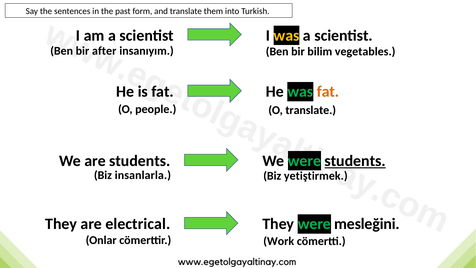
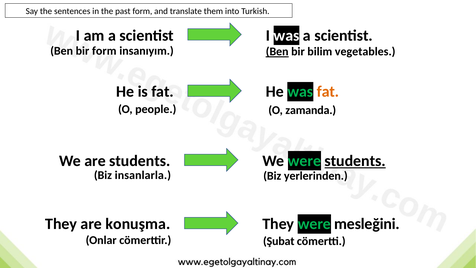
was at (287, 35) colour: yellow -> white
bir after: after -> form
Ben at (277, 52) underline: none -> present
O translate: translate -> zamanda
yetiştirmek: yetiştirmek -> yerlerinden
electrical: electrical -> konuşma
Work: Work -> Şubat
